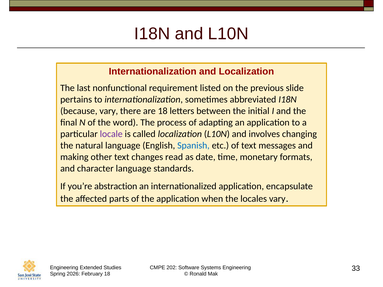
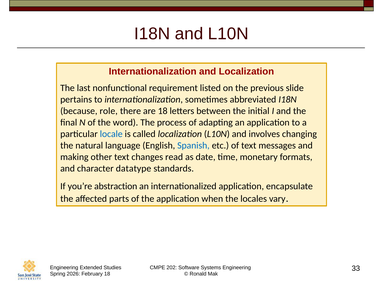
because vary: vary -> role
locale colour: purple -> blue
character language: language -> datatype
